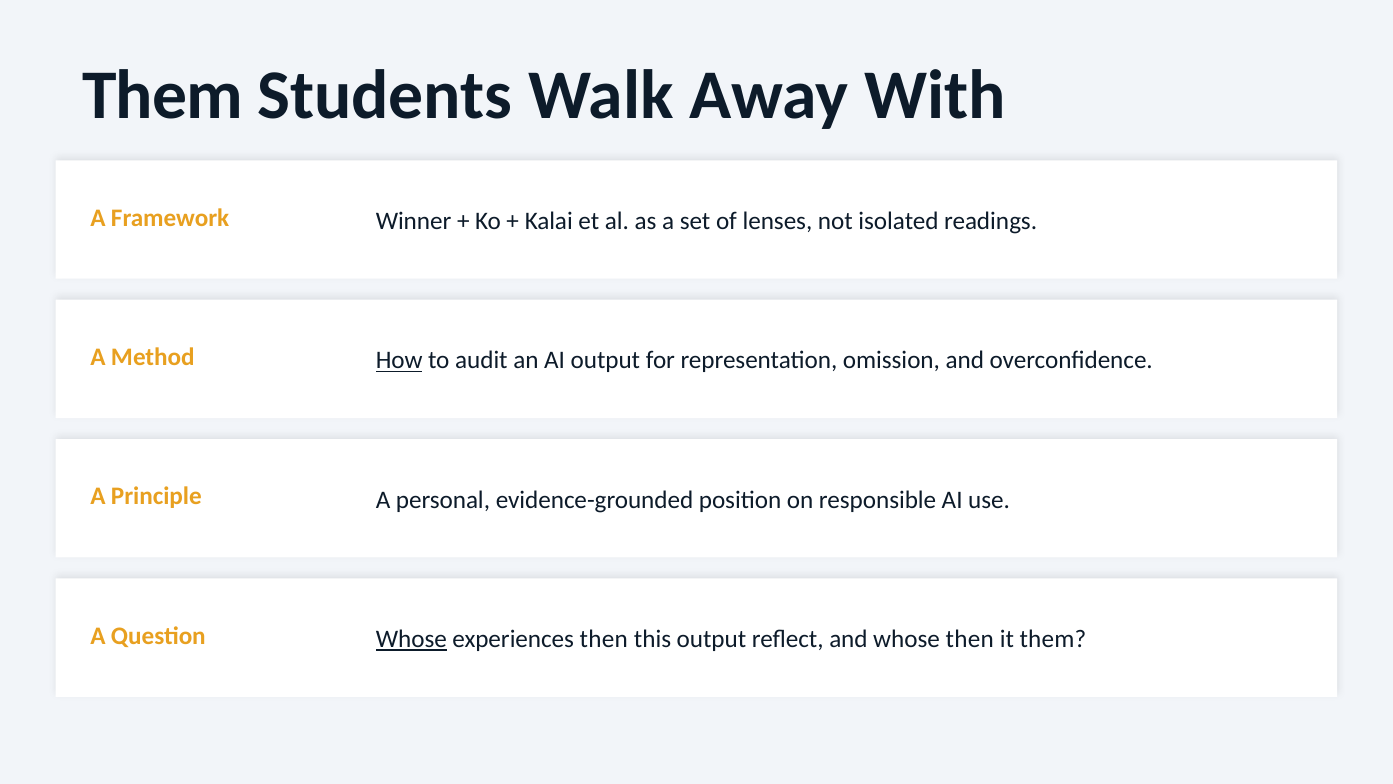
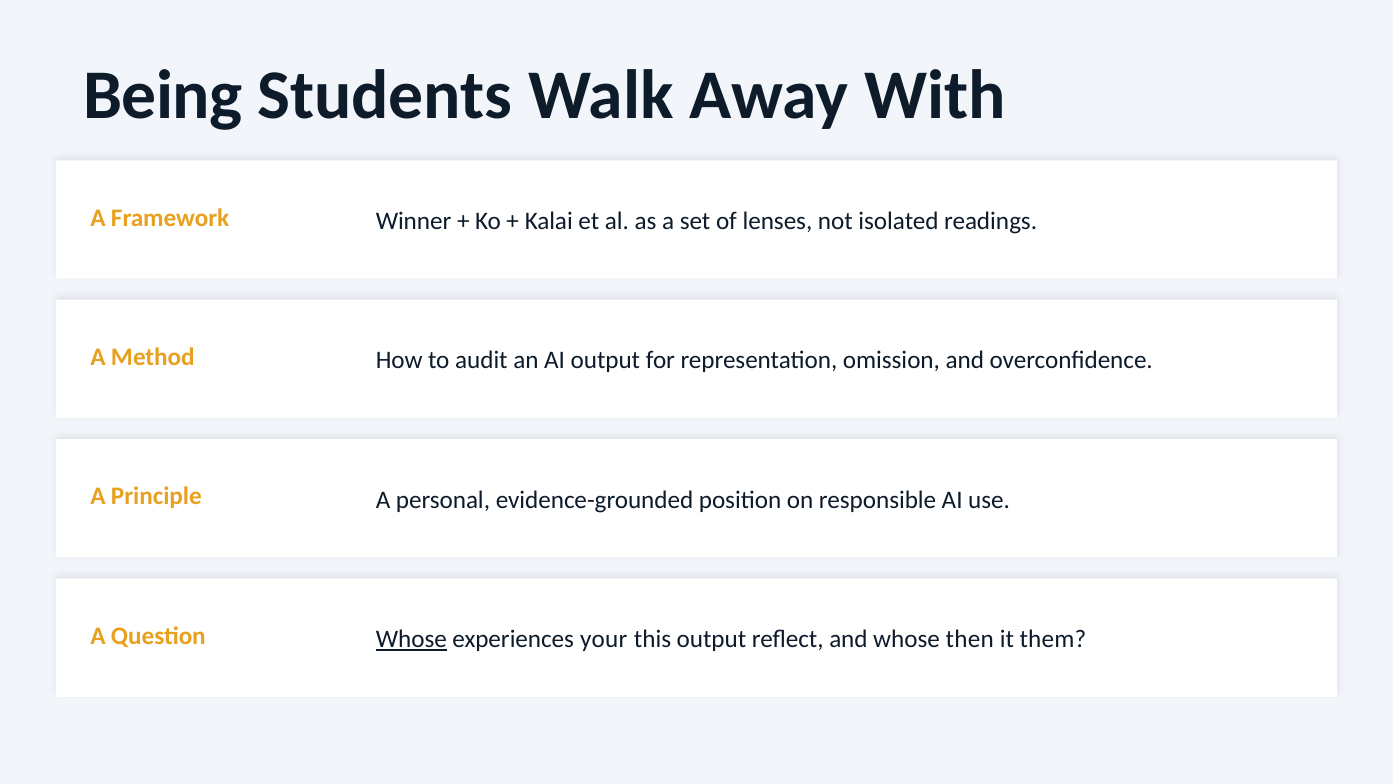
Them at (163, 95): Them -> Being
How underline: present -> none
experiences then: then -> your
